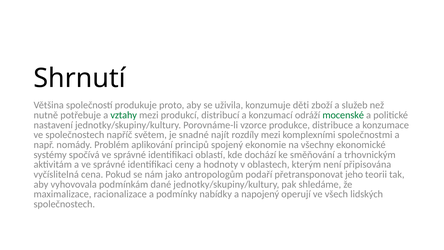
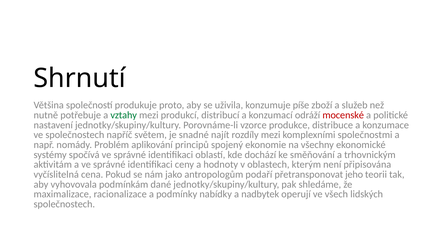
děti: děti -> píše
mocenské colour: green -> red
napojený: napojený -> nadbytek
